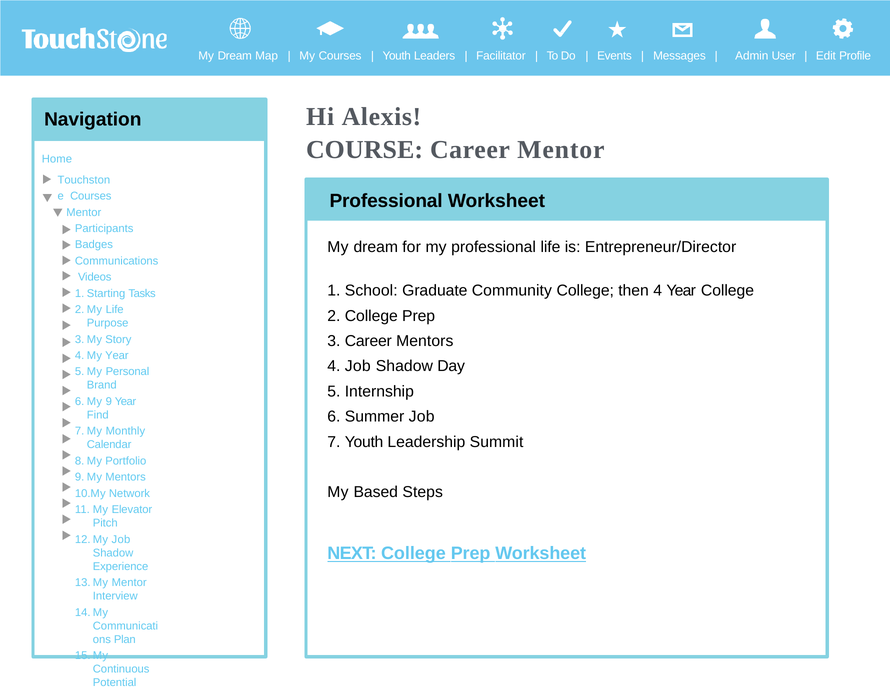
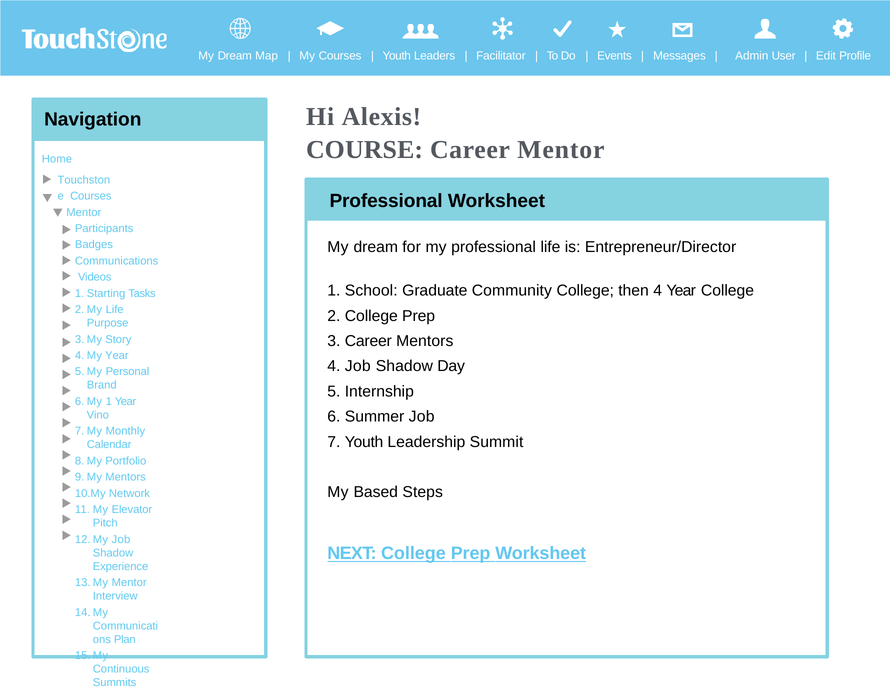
9 at (109, 401): 9 -> 1
Find: Find -> Vino
Potential: Potential -> Summits
